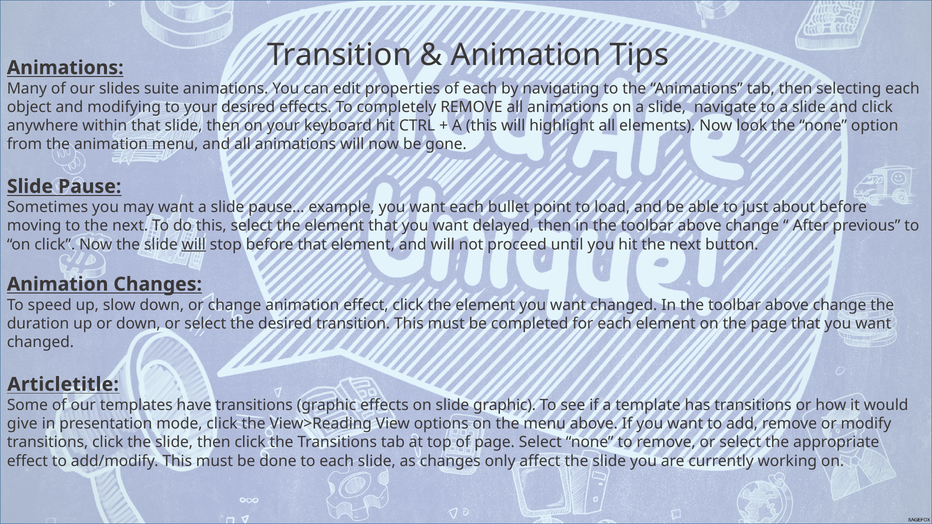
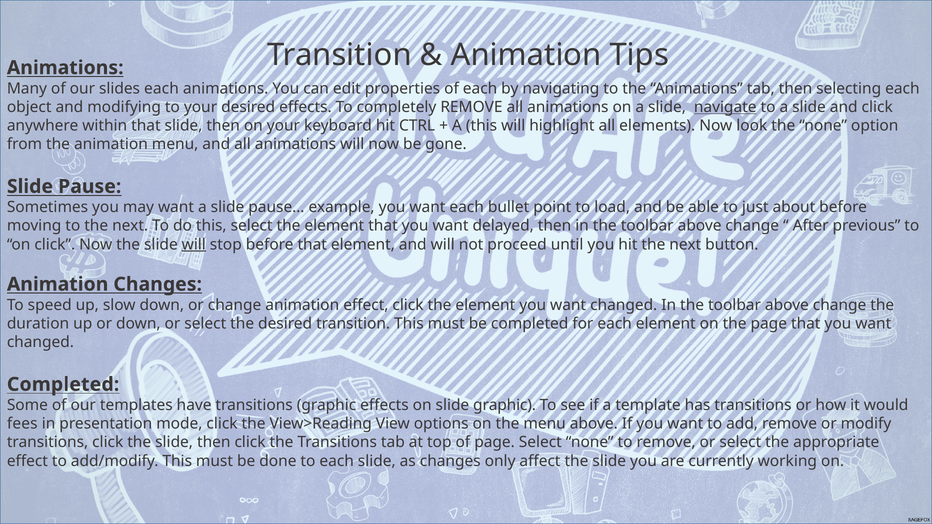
slides suite: suite -> each
navigate underline: none -> present
Articletitle at (63, 385): Articletitle -> Completed
give: give -> fees
